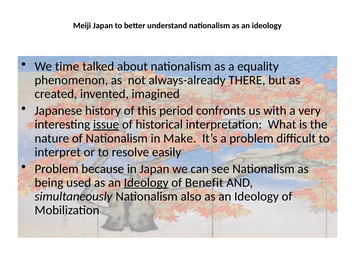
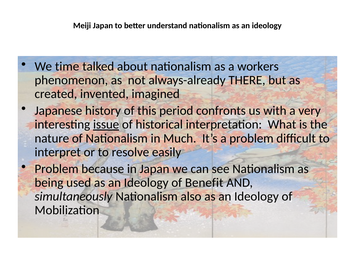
equality: equality -> workers
Make: Make -> Much
Ideology at (146, 183) underline: present -> none
